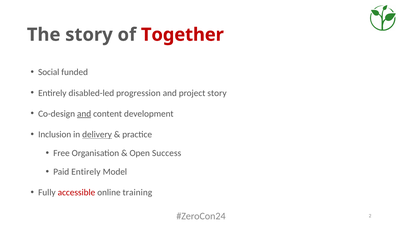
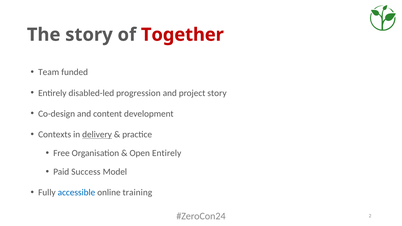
Social: Social -> Team
and at (84, 114) underline: present -> none
Inclusion: Inclusion -> Contexts
Open Success: Success -> Entirely
Paid Entirely: Entirely -> Success
accessible colour: red -> blue
